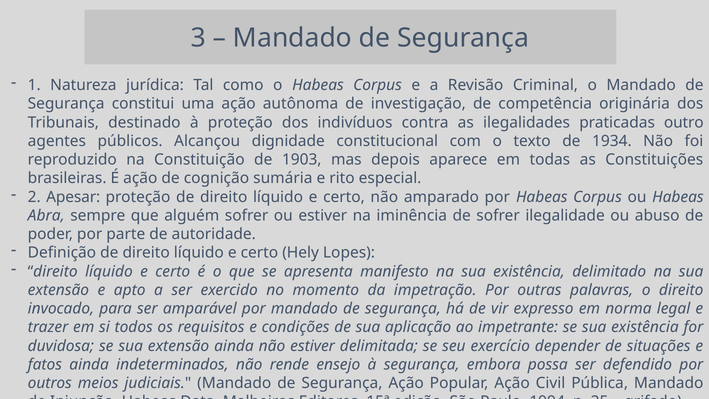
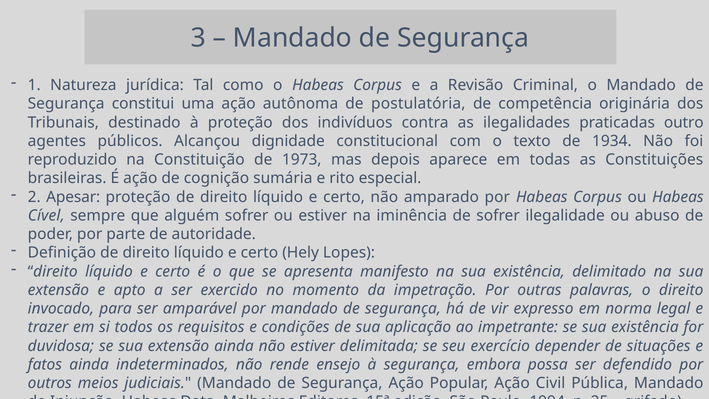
investigação: investigação -> postulatória
1903: 1903 -> 1973
Abra: Abra -> Cível
